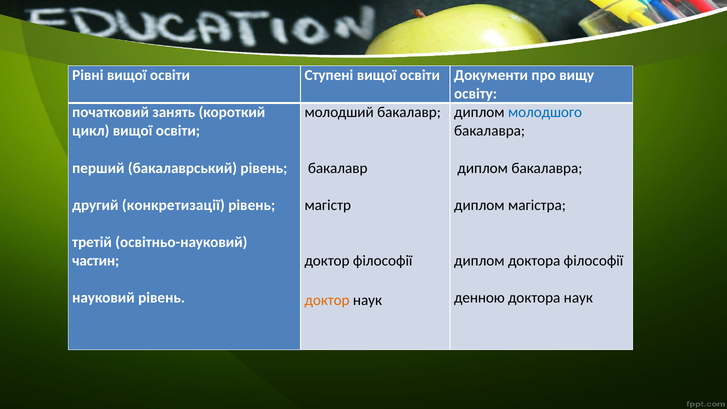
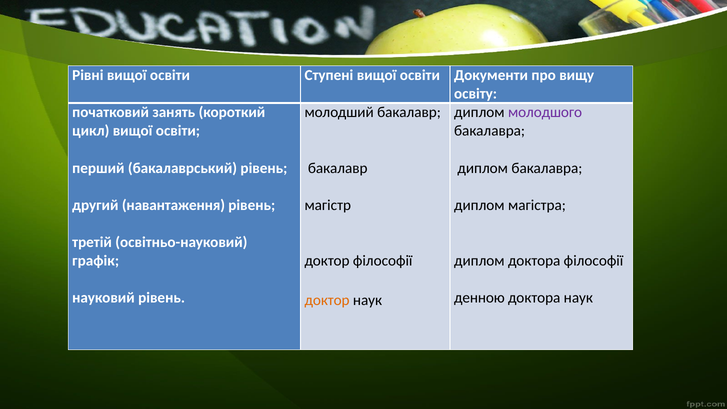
молодшого colour: blue -> purple
конкретизації: конкретизації -> навантаження
частин: частин -> графік
